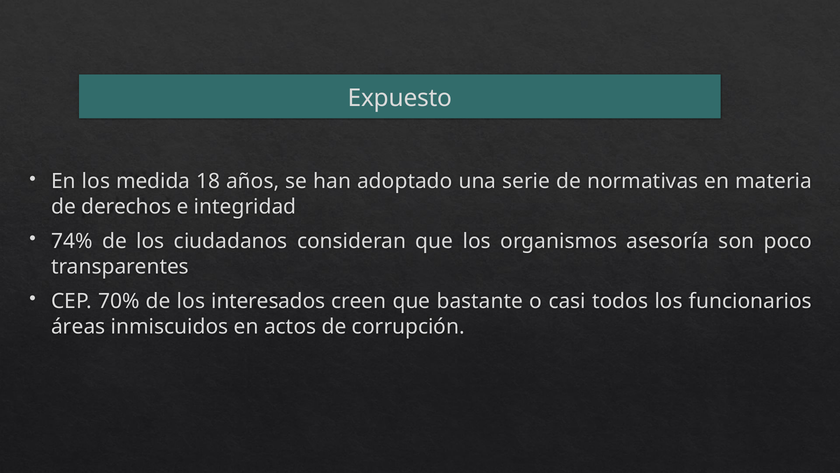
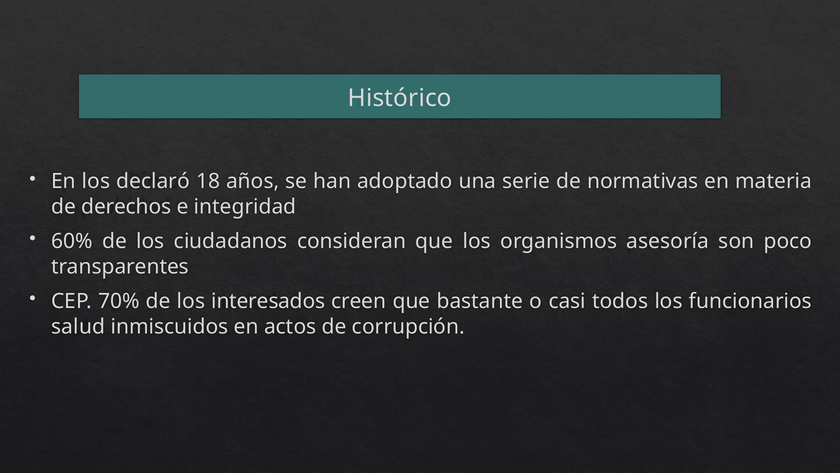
Expuesto: Expuesto -> Histórico
medida: medida -> declaró
74%: 74% -> 60%
áreas: áreas -> salud
